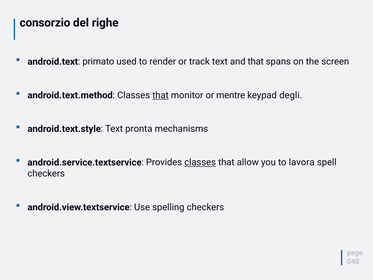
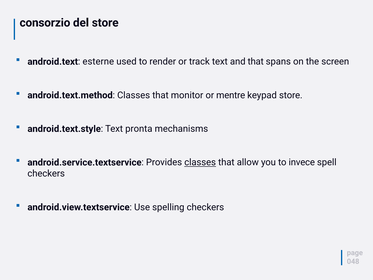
del righe: righe -> store
primato: primato -> esterne
that at (160, 95) underline: present -> none
keypad degli: degli -> store
lavora: lavora -> invece
